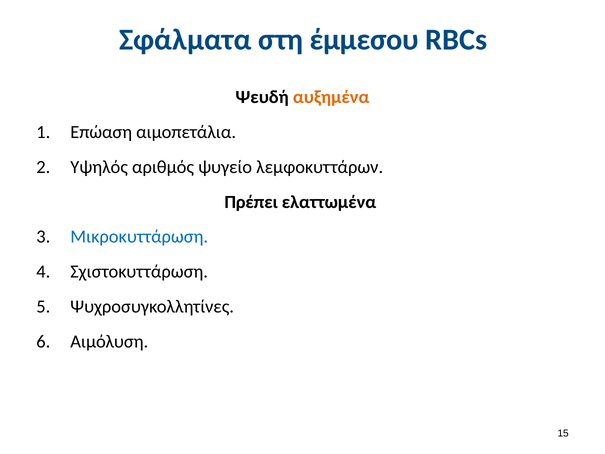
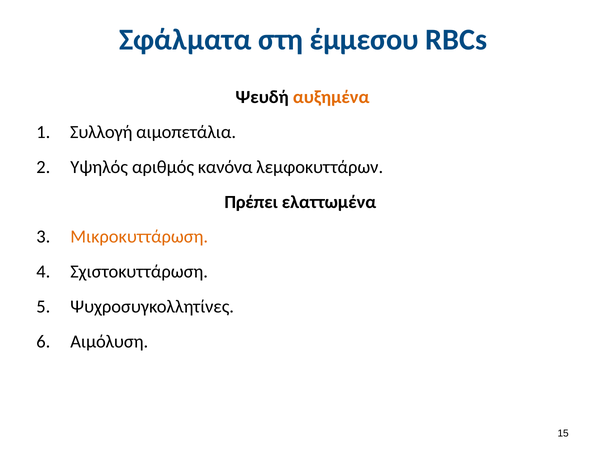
Επώαση: Επώαση -> Συλλογή
ψυγείο: ψυγείο -> κανόνα
Μικροκυττάρωση colour: blue -> orange
